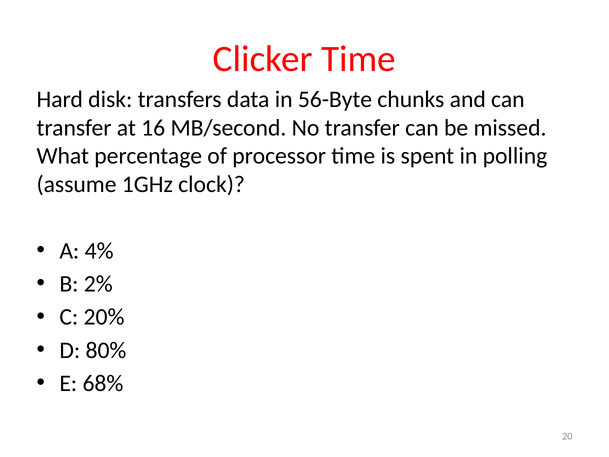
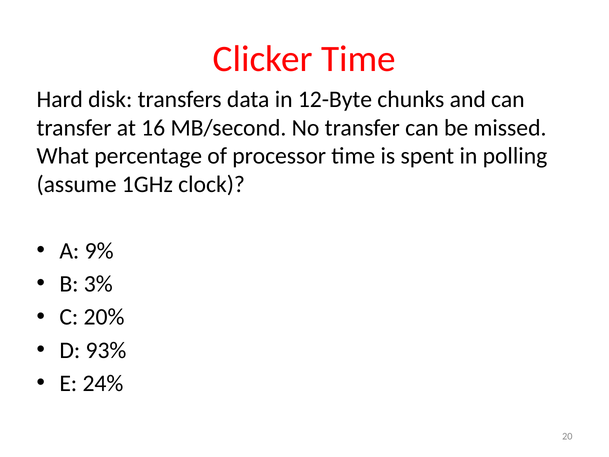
56-Byte: 56-Byte -> 12-Byte
4%: 4% -> 9%
2%: 2% -> 3%
80%: 80% -> 93%
68%: 68% -> 24%
